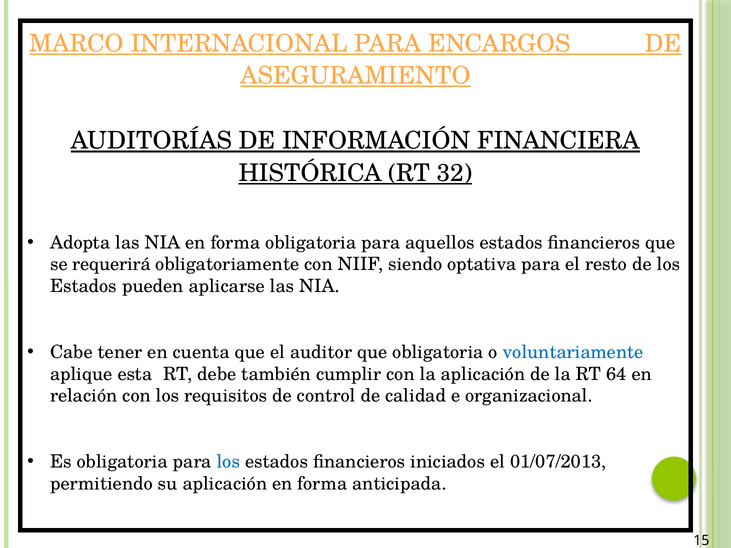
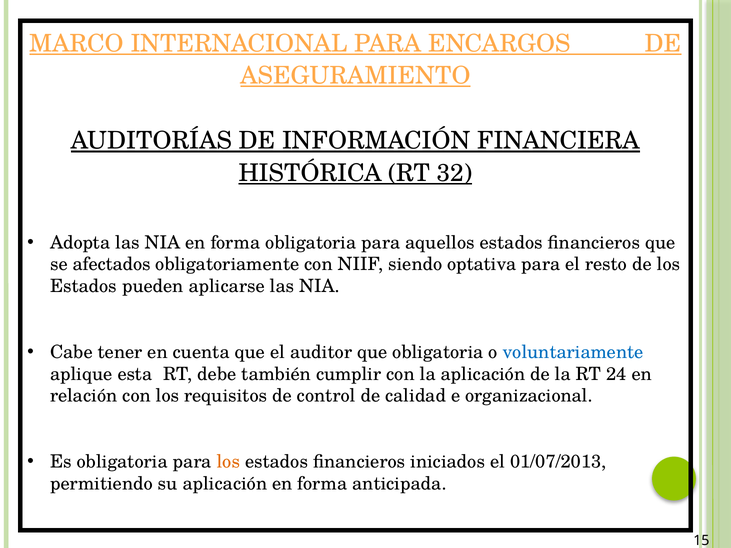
requerirá: requerirá -> afectados
64: 64 -> 24
los at (228, 462) colour: blue -> orange
